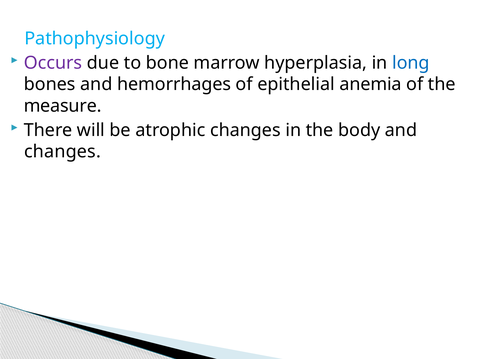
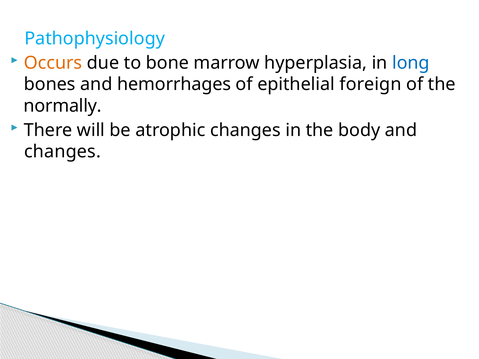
Occurs colour: purple -> orange
anemia: anemia -> foreign
measure: measure -> normally
